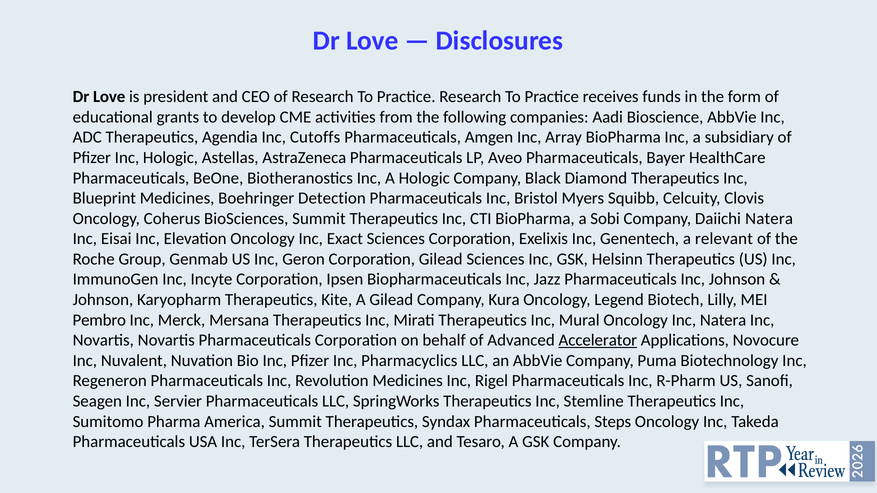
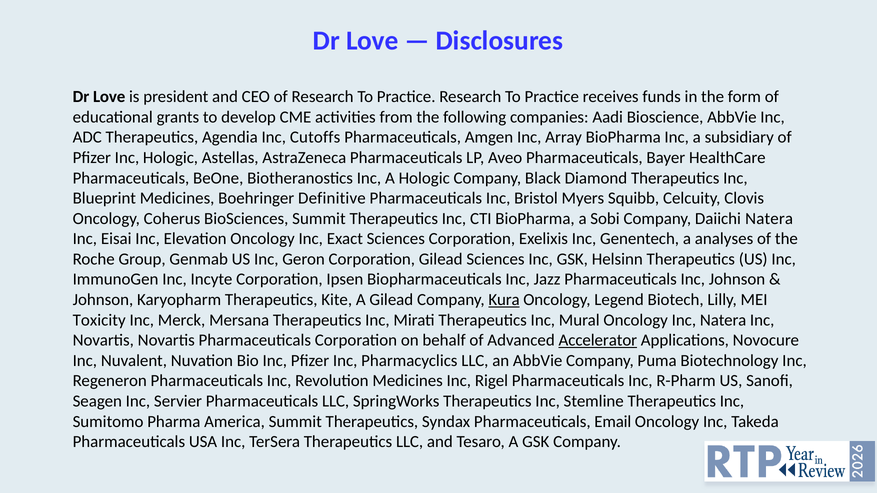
Detection: Detection -> Definitive
relevant: relevant -> analyses
Kura underline: none -> present
Pembro: Pembro -> Toxicity
Steps: Steps -> Email
